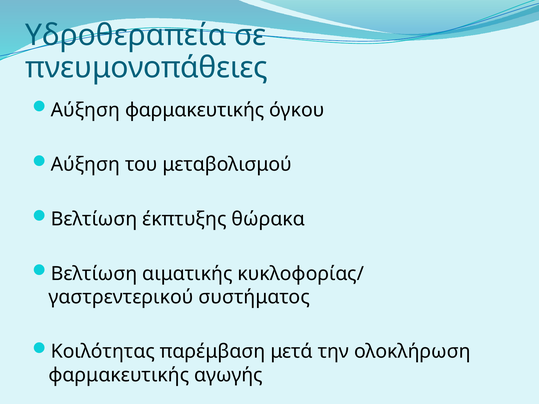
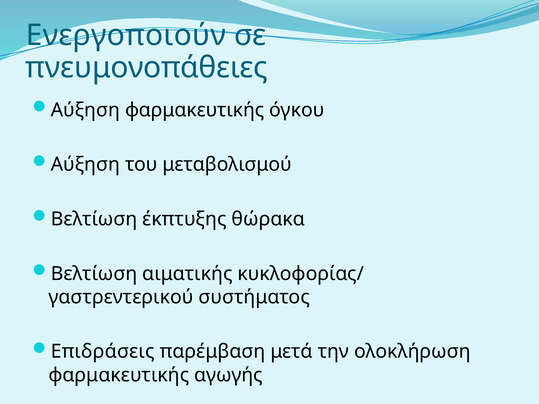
Υδροθεραπεία: Υδροθεραπεία -> Ενεργοποιούν
Κοιλότητας: Κοιλότητας -> Επιδράσεις
